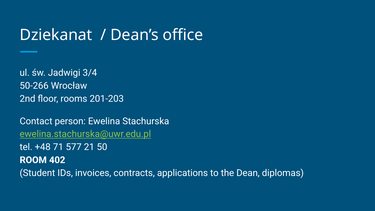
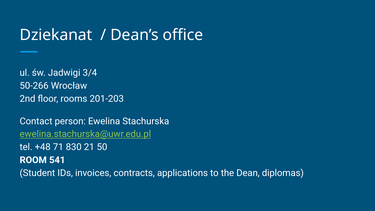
577: 577 -> 830
402: 402 -> 541
